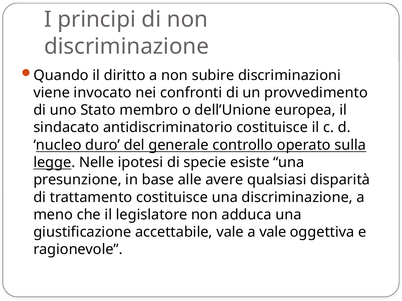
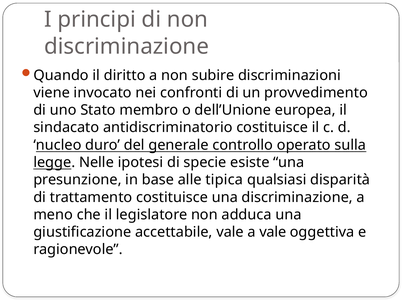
avere: avere -> tipica
